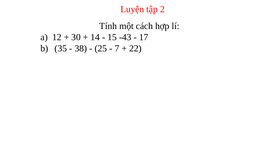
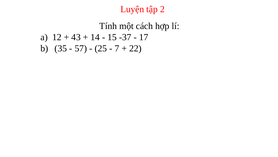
30: 30 -> 43
-43: -43 -> -37
38: 38 -> 57
